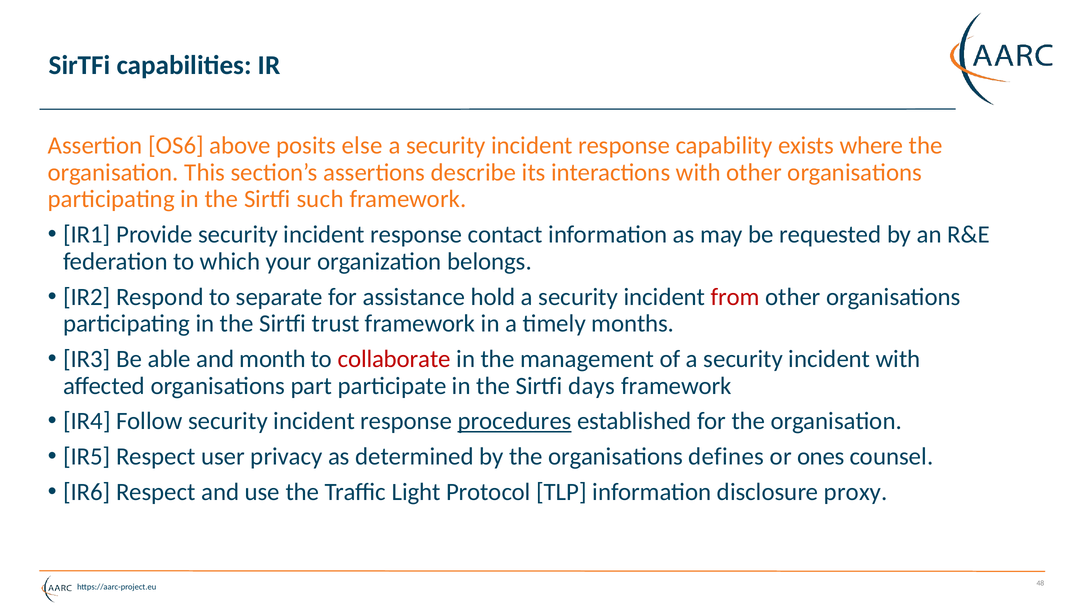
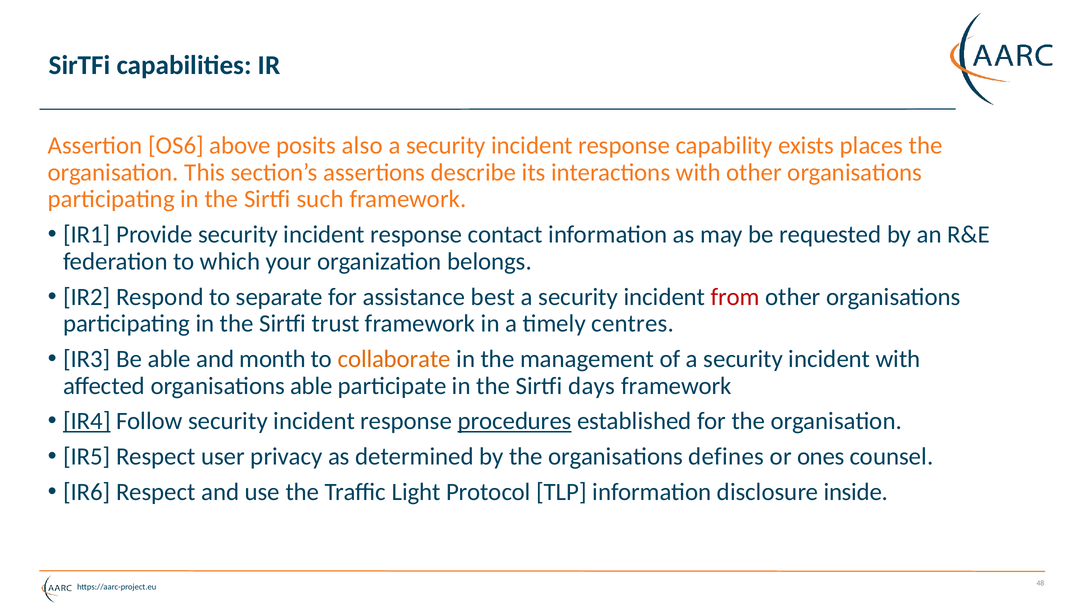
else: else -> also
where: where -> places
hold: hold -> best
months: months -> centres
collaborate colour: red -> orange
organisations part: part -> able
IR4 underline: none -> present
proxy: proxy -> inside
